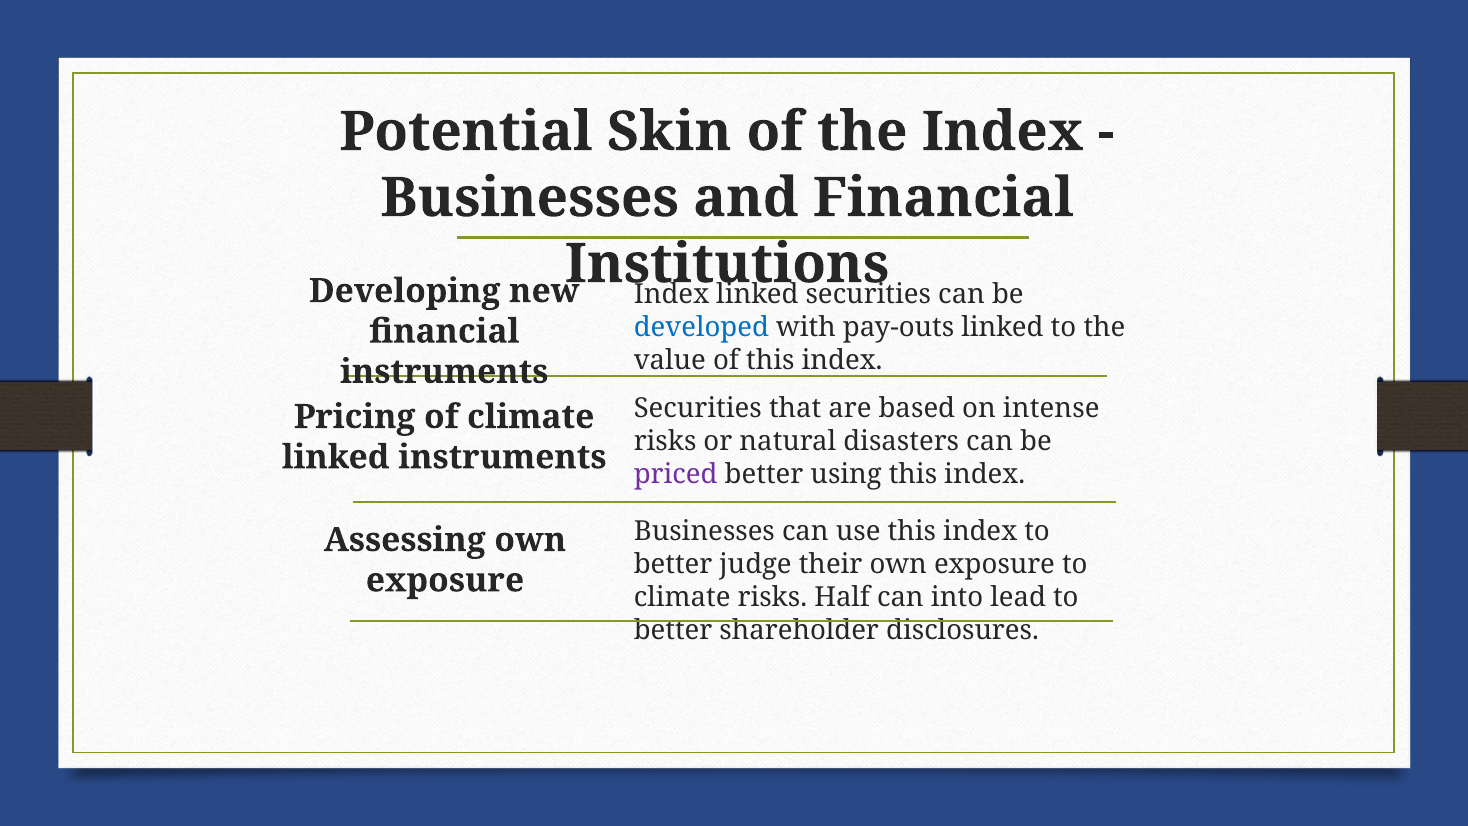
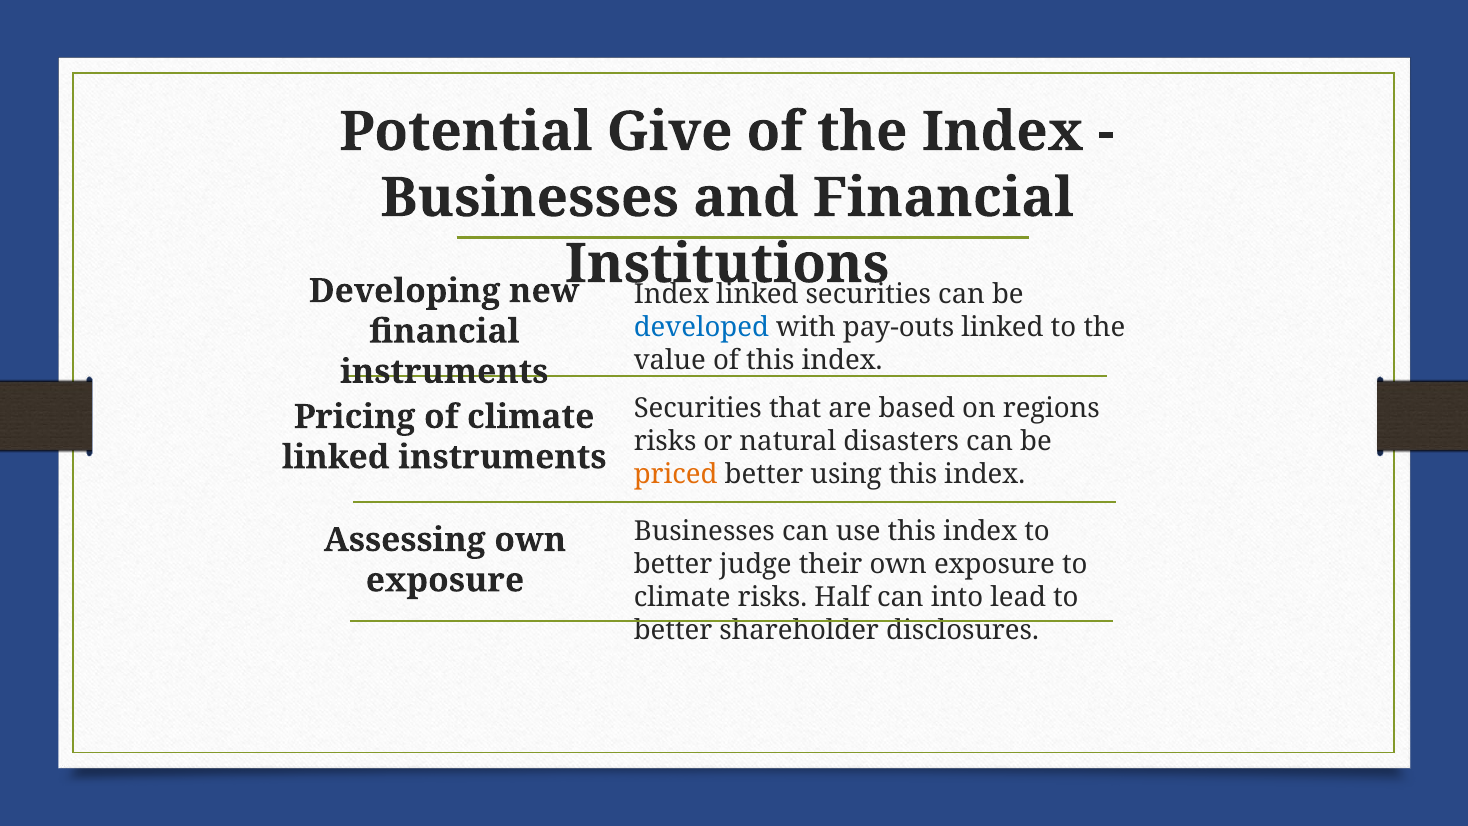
Skin: Skin -> Give
intense: intense -> regions
priced colour: purple -> orange
